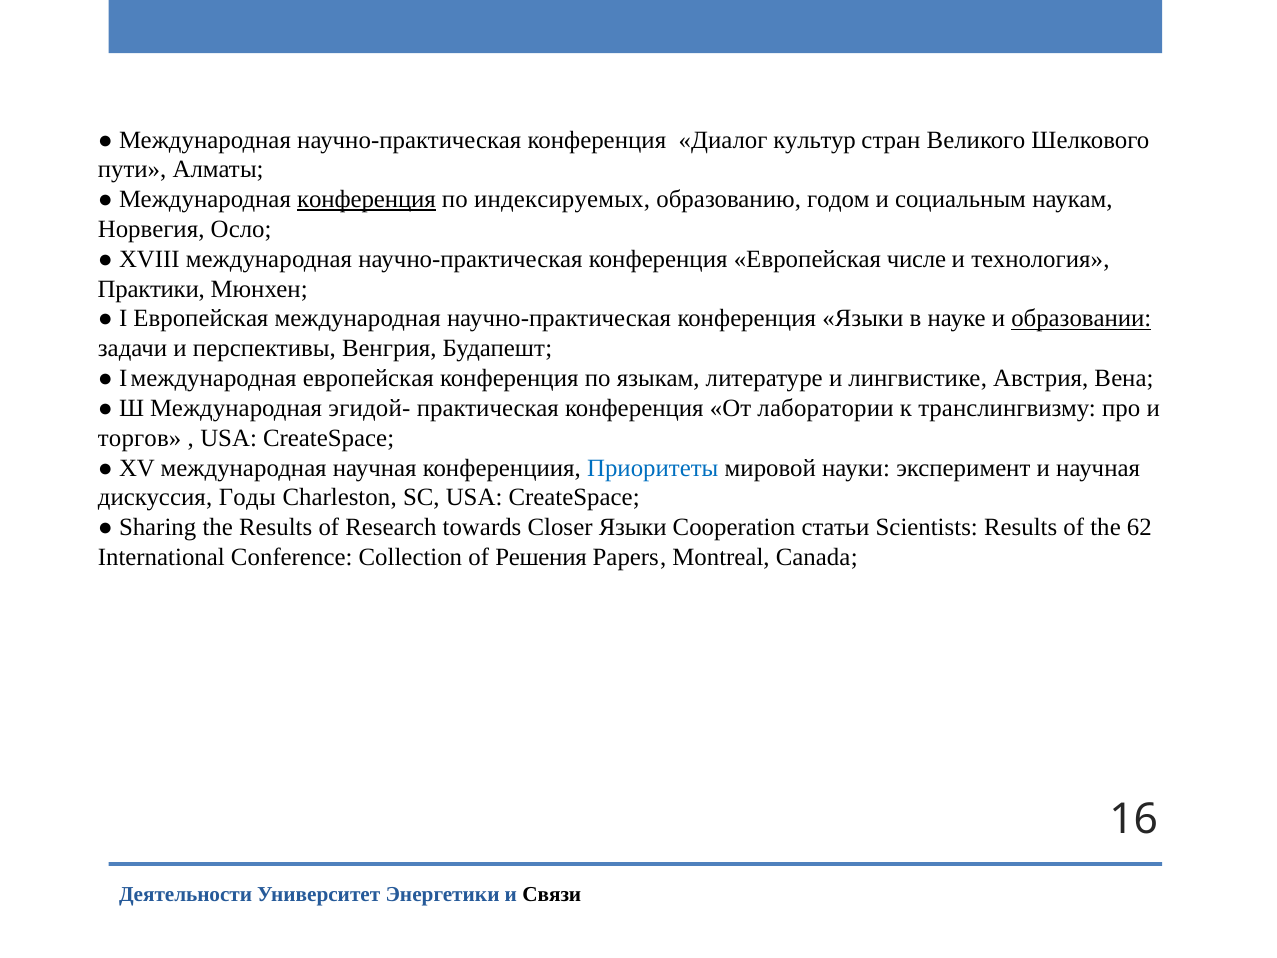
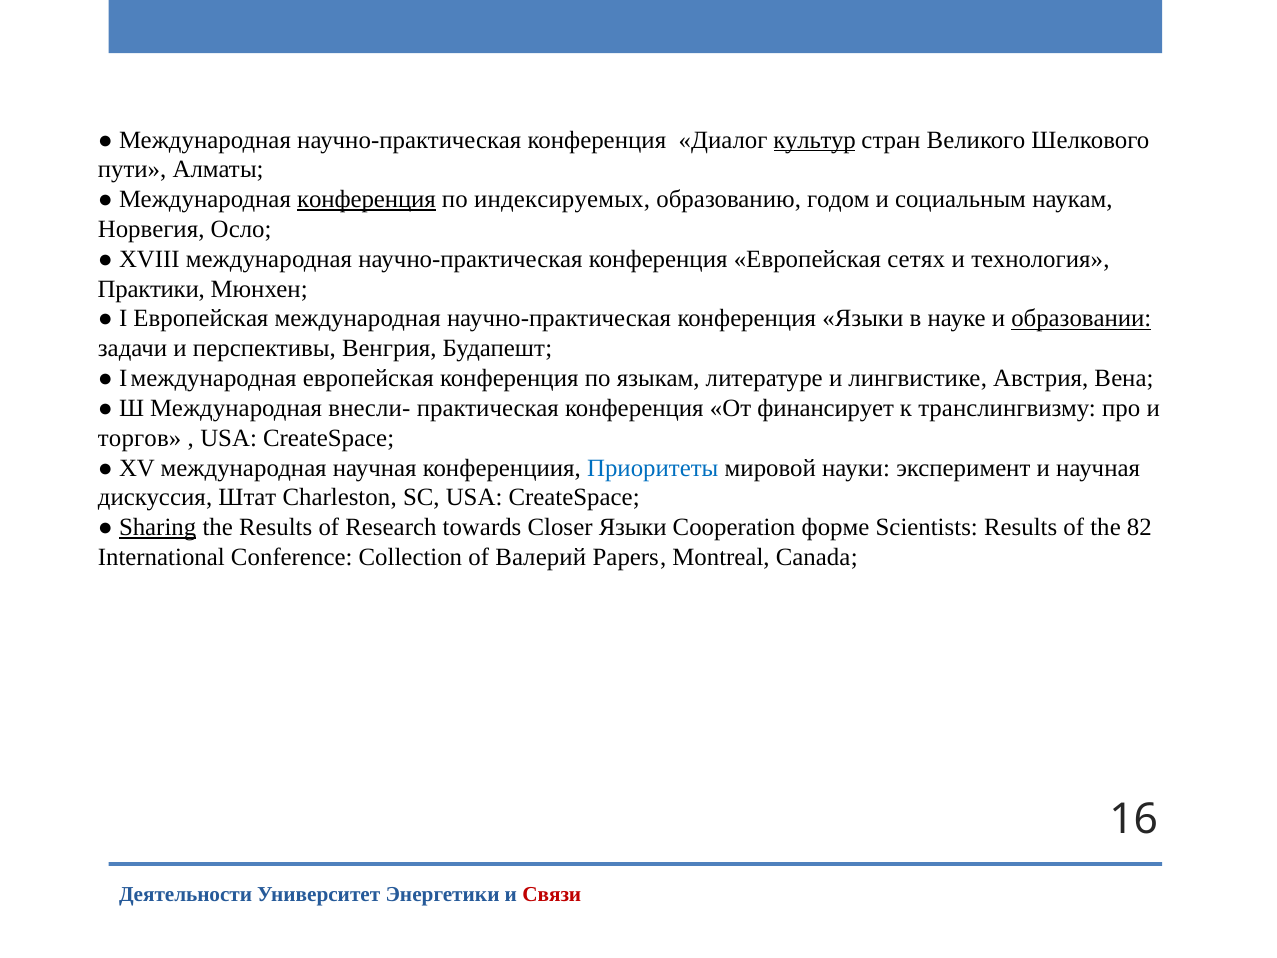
культур underline: none -> present
числе: числе -> сетях
эгидой-: эгидой- -> внесли-
лаборатории: лаборатории -> финансирует
Годы: Годы -> Штат
Sharing underline: none -> present
статьи: статьи -> форме
62: 62 -> 82
Решения: Решения -> Валерий
Связи colour: black -> red
